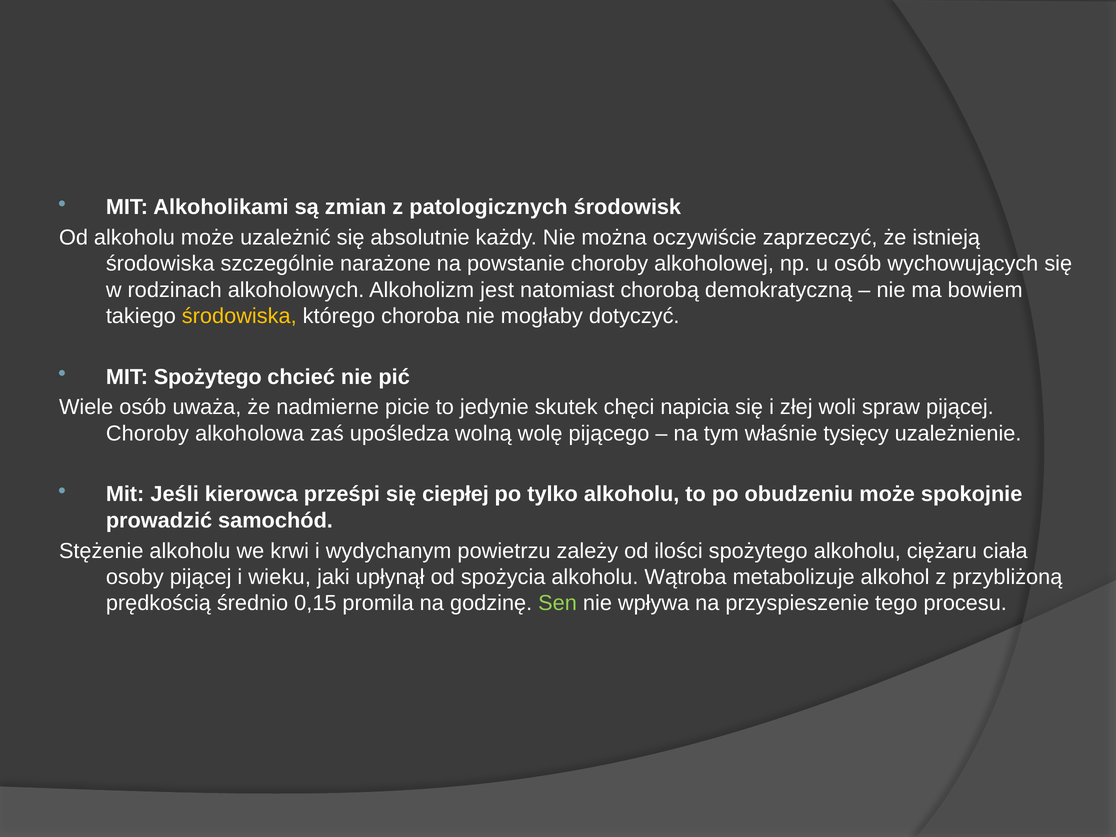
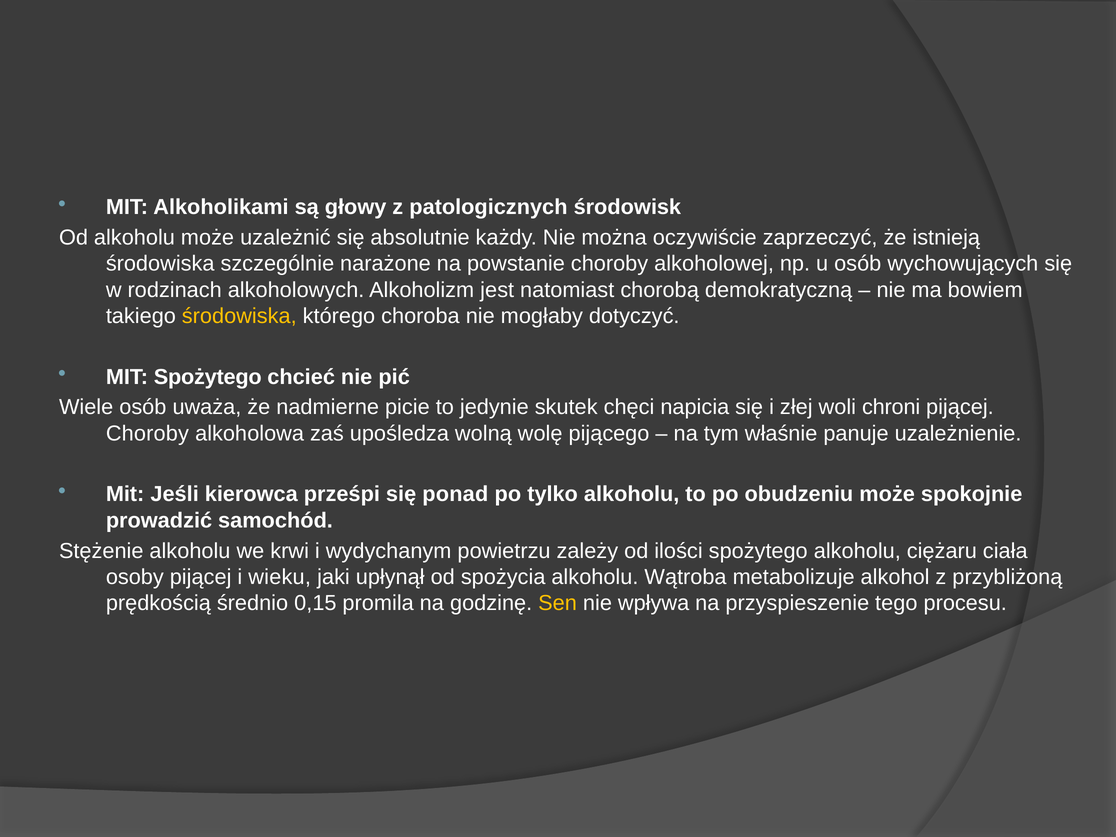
zmian: zmian -> głowy
spraw: spraw -> chroni
tysięcy: tysięcy -> panuje
ciepłej: ciepłej -> ponad
Sen colour: light green -> yellow
